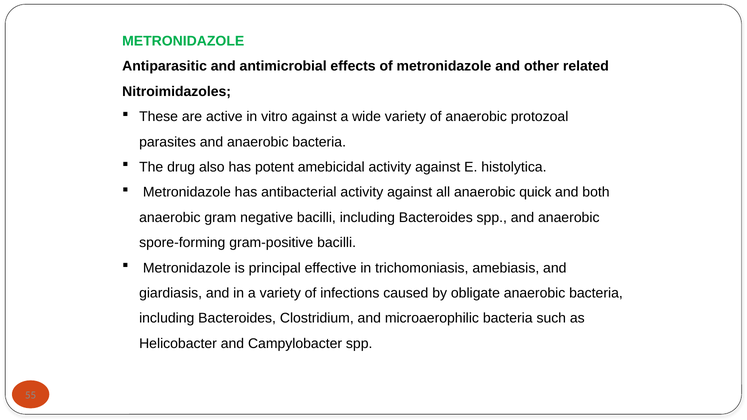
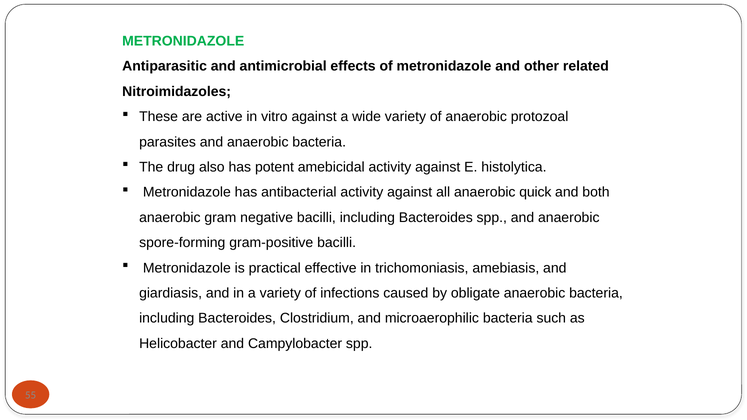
principal: principal -> practical
